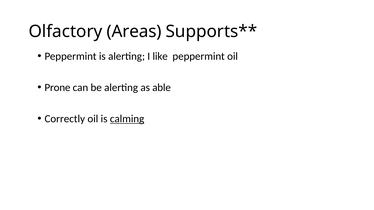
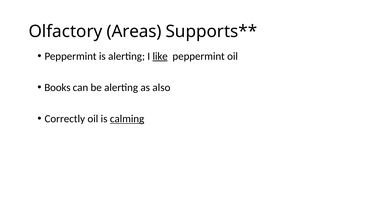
like underline: none -> present
Prone: Prone -> Books
able: able -> also
